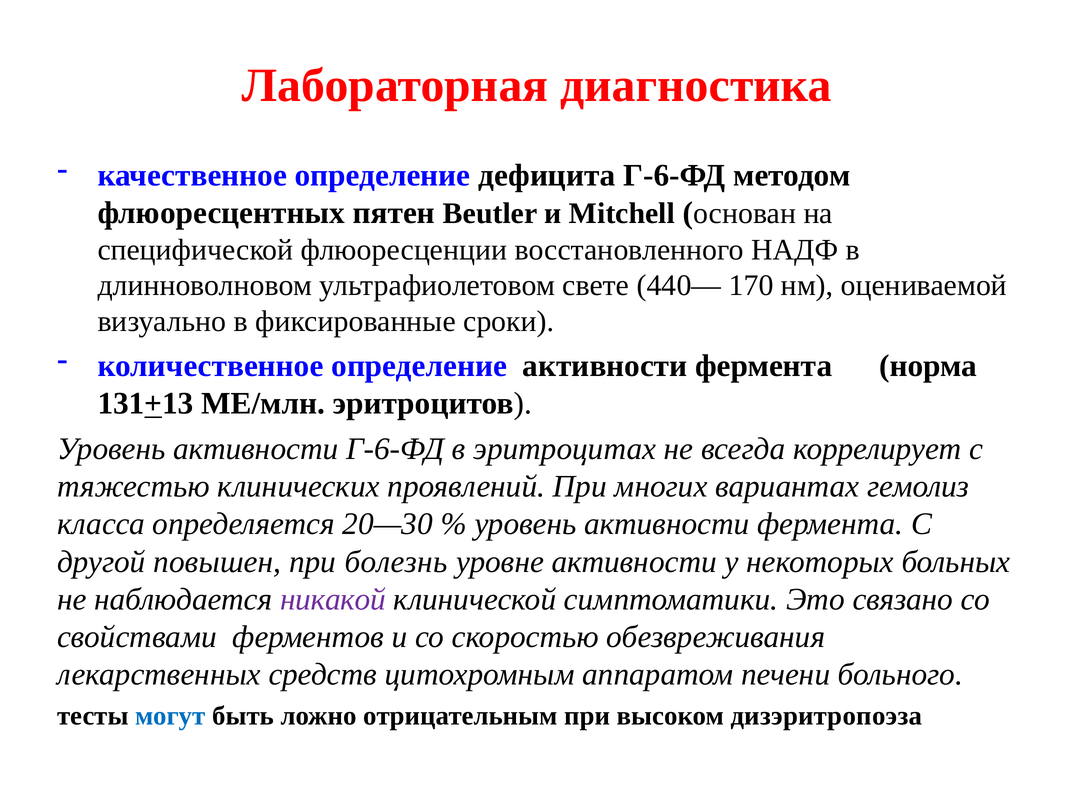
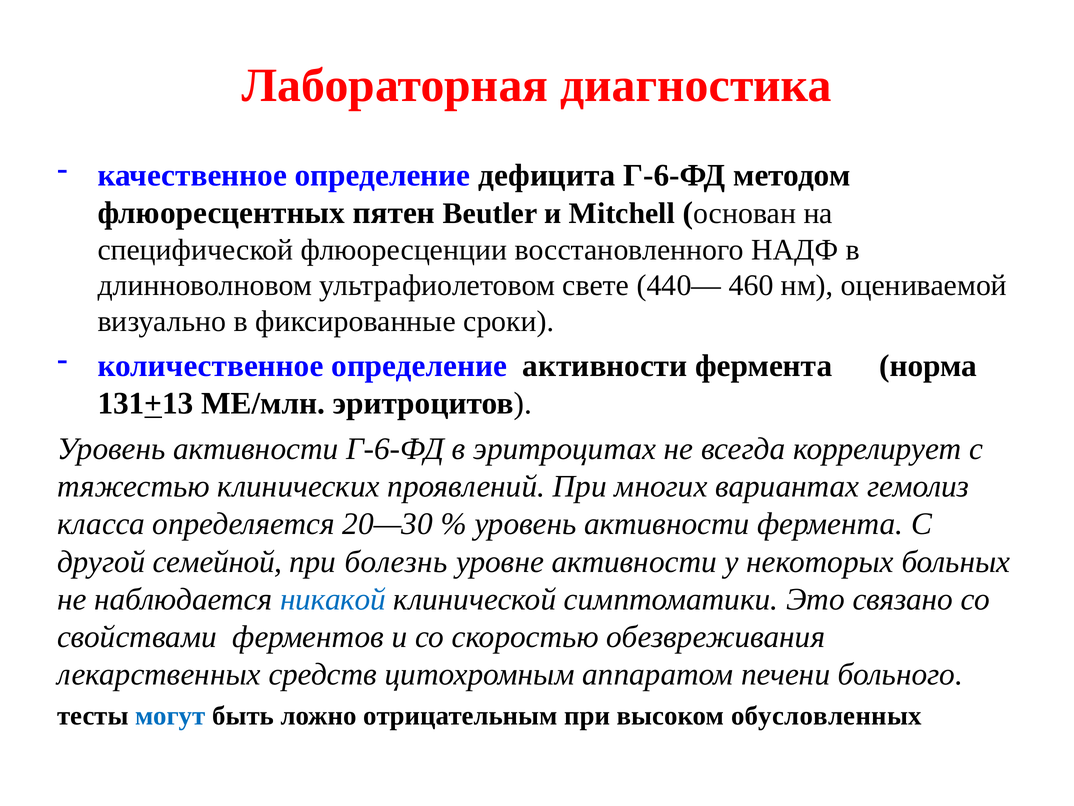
170: 170 -> 460
повышен: повышен -> семейной
никакой colour: purple -> blue
дизэритропоэза: дизэритропоэза -> обусловленных
